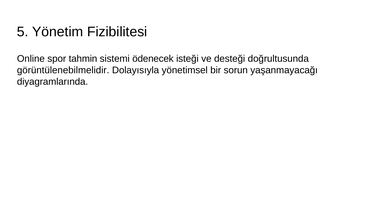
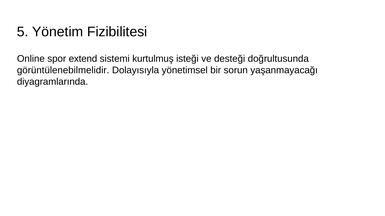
tahmin: tahmin -> extend
ödenecek: ödenecek -> kurtulmuş
